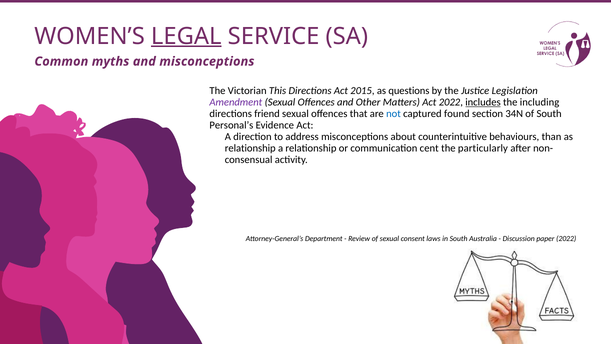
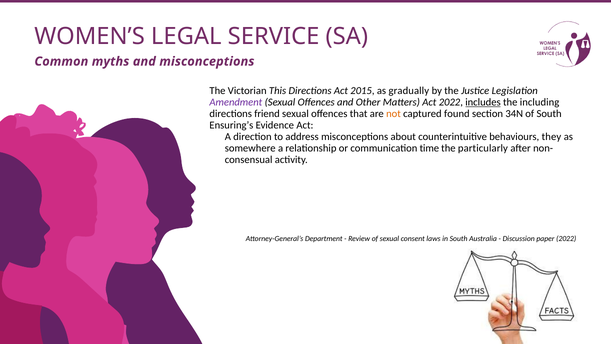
LEGAL underline: present -> none
questions: questions -> gradually
not colour: blue -> orange
Personal’s: Personal’s -> Ensuring’s
than: than -> they
relationship at (250, 148): relationship -> somewhere
cent: cent -> time
